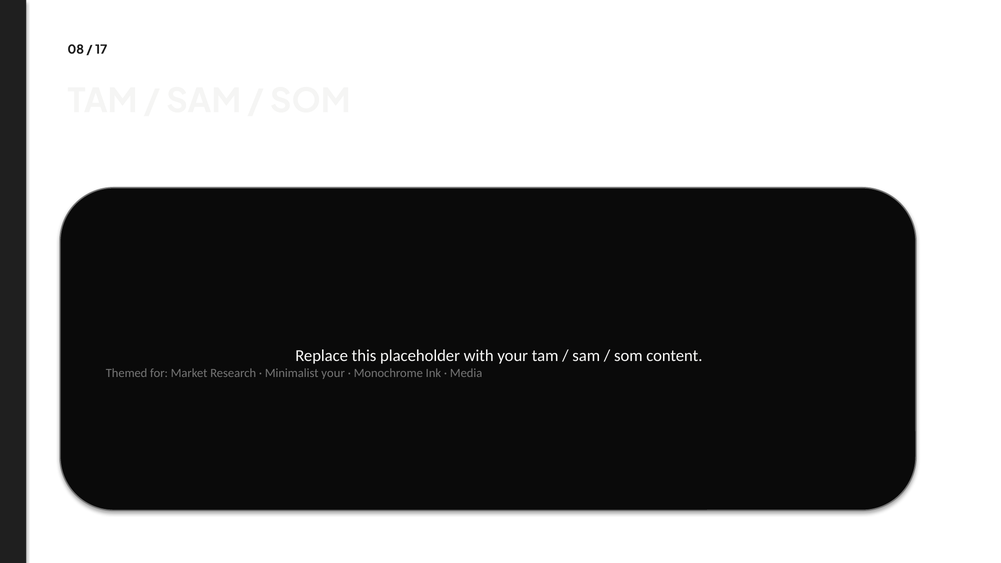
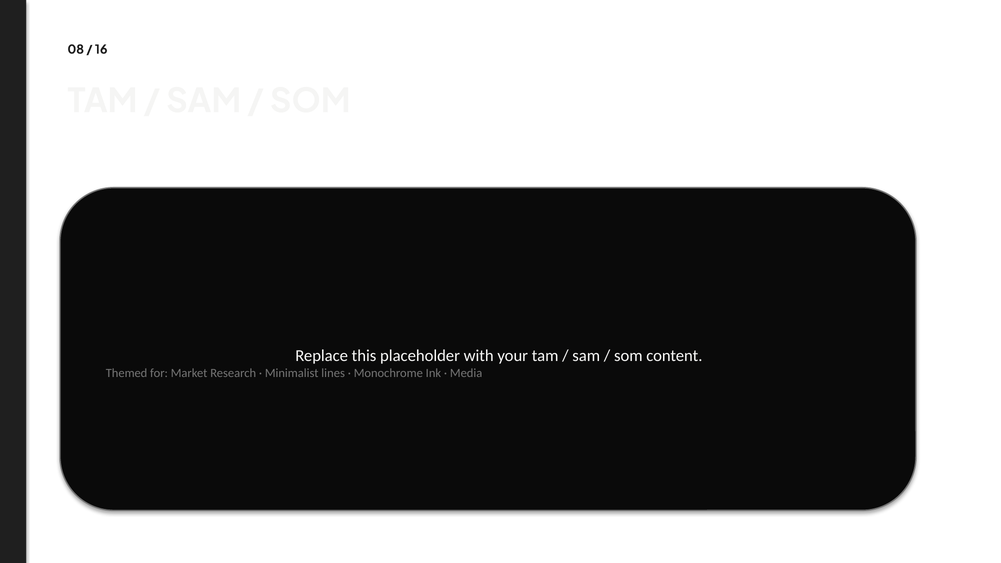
17: 17 -> 16
Minimalist your: your -> lines
